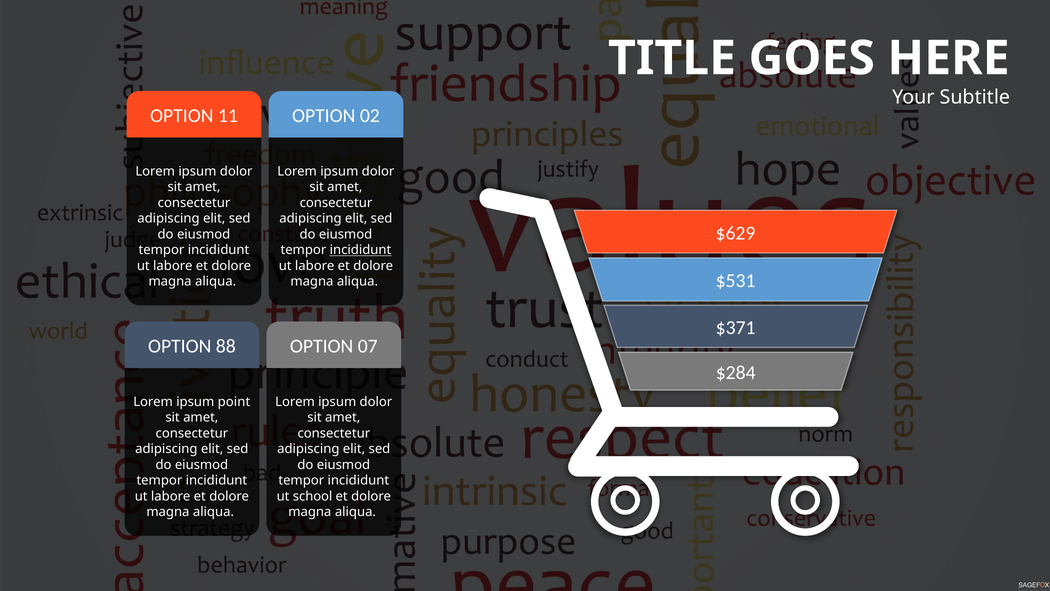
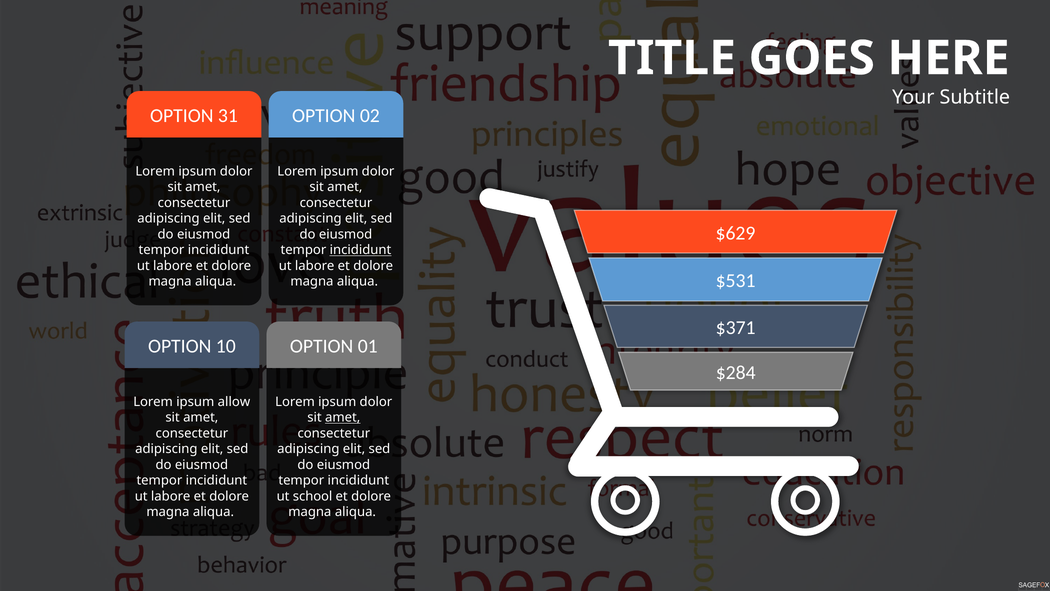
11: 11 -> 31
88: 88 -> 10
07: 07 -> 01
point: point -> allow
amet at (343, 417) underline: none -> present
